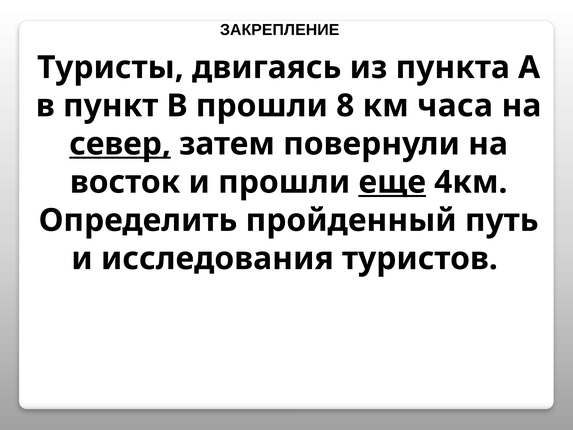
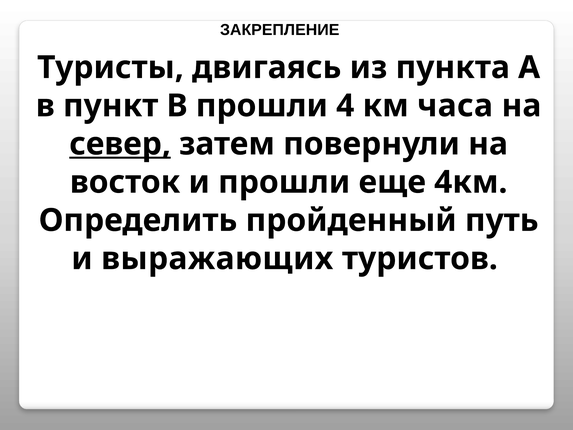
8: 8 -> 4
еще underline: present -> none
исследования: исследования -> выражающих
